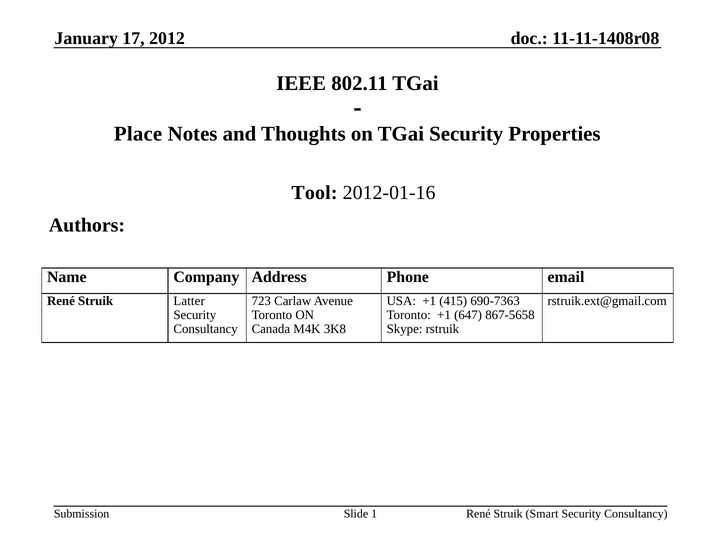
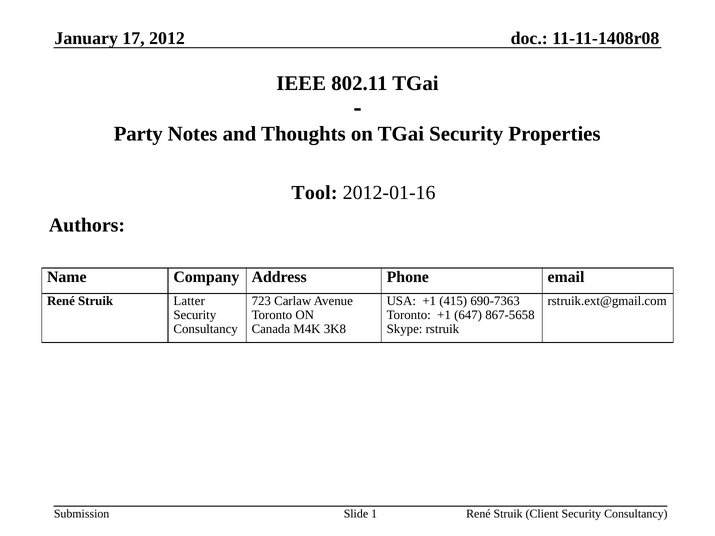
Place: Place -> Party
Smart: Smart -> Client
